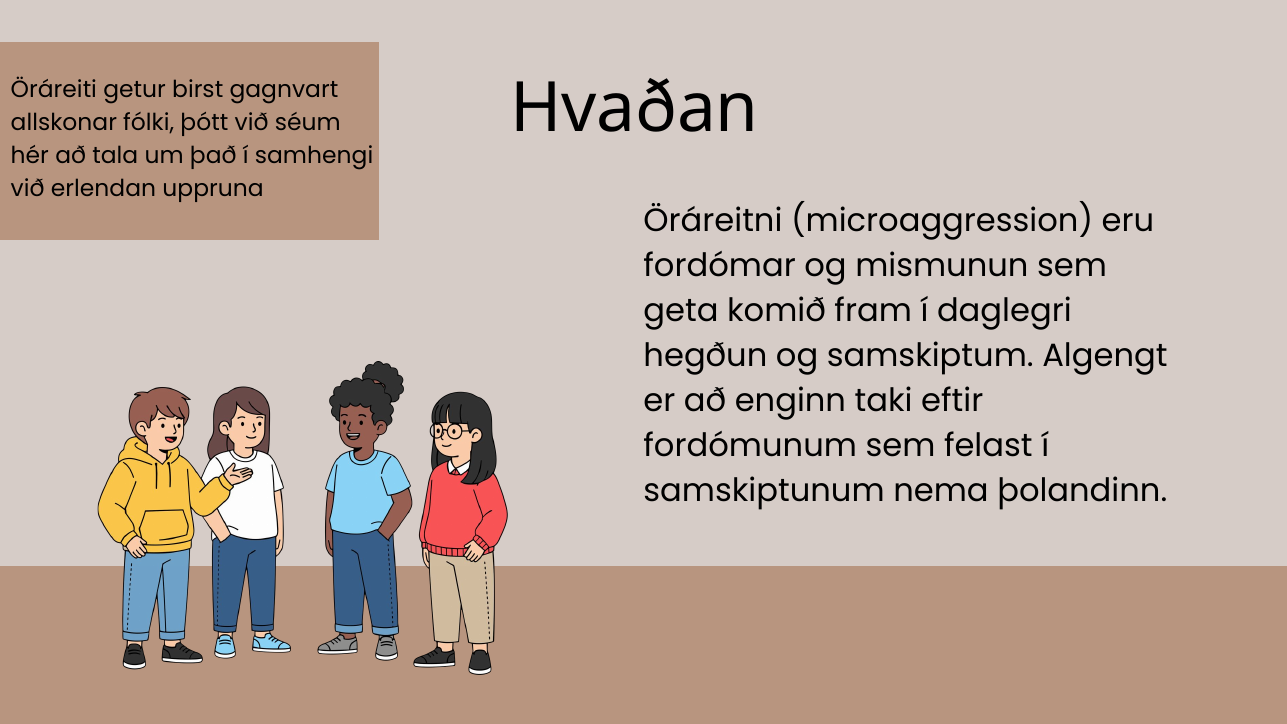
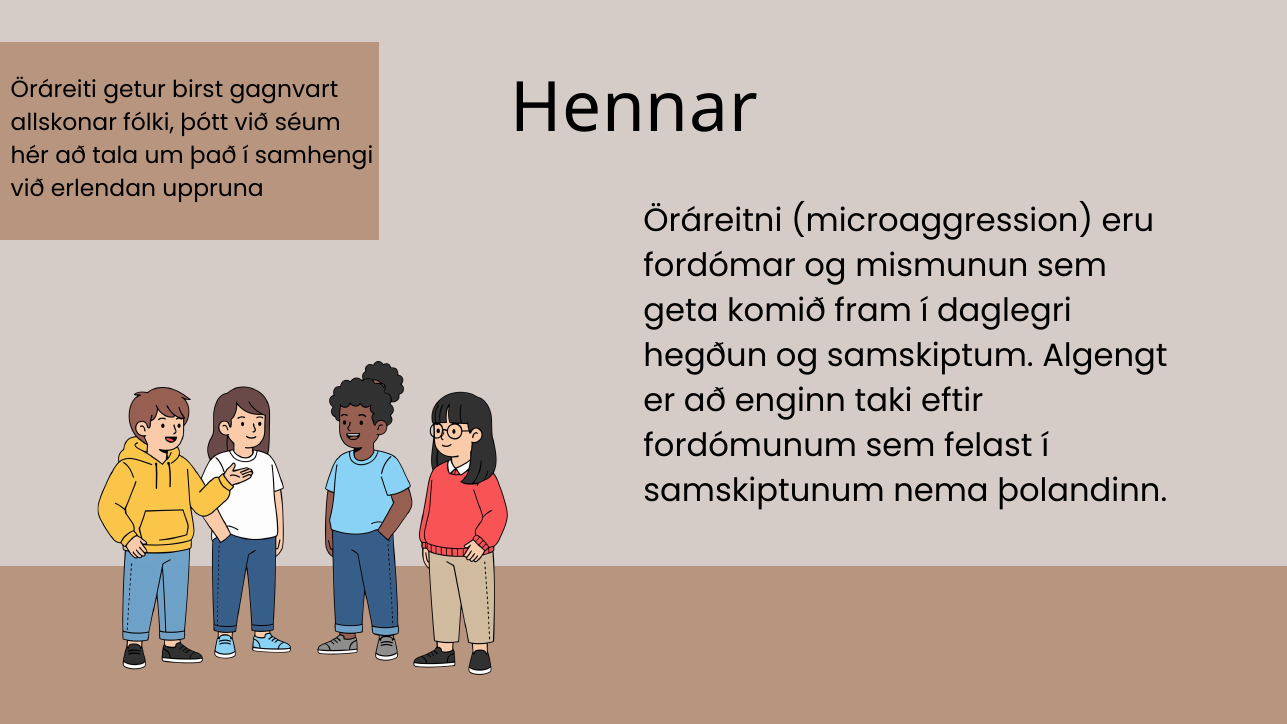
Hvaðan: Hvaðan -> Hennar
